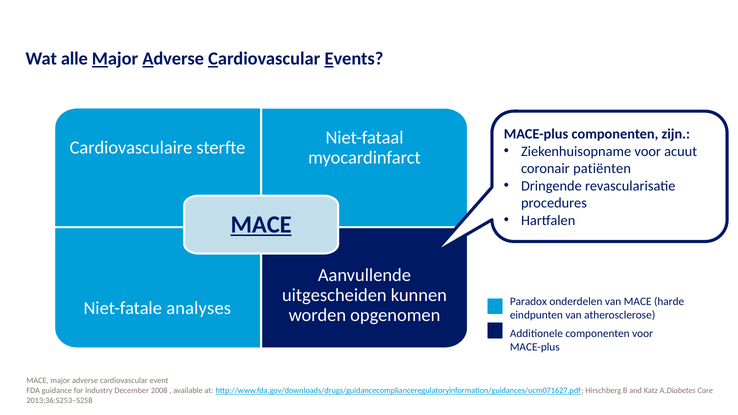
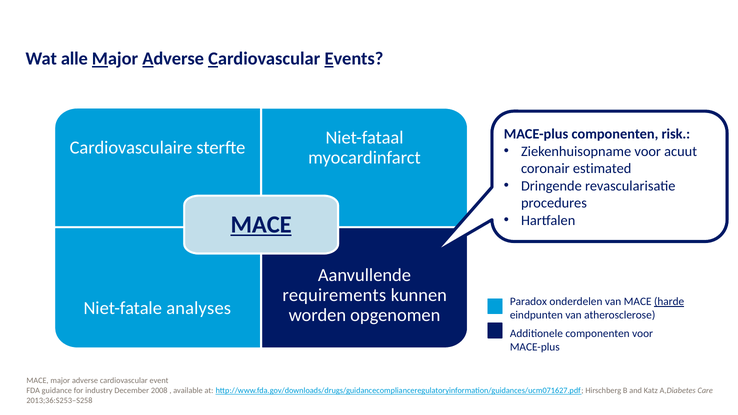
zijn: zijn -> risk
patiënten: patiënten -> estimated
uitgescheiden: uitgescheiden -> requirements
harde underline: none -> present
